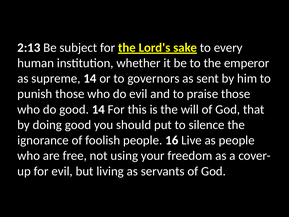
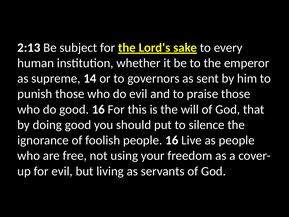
good 14: 14 -> 16
